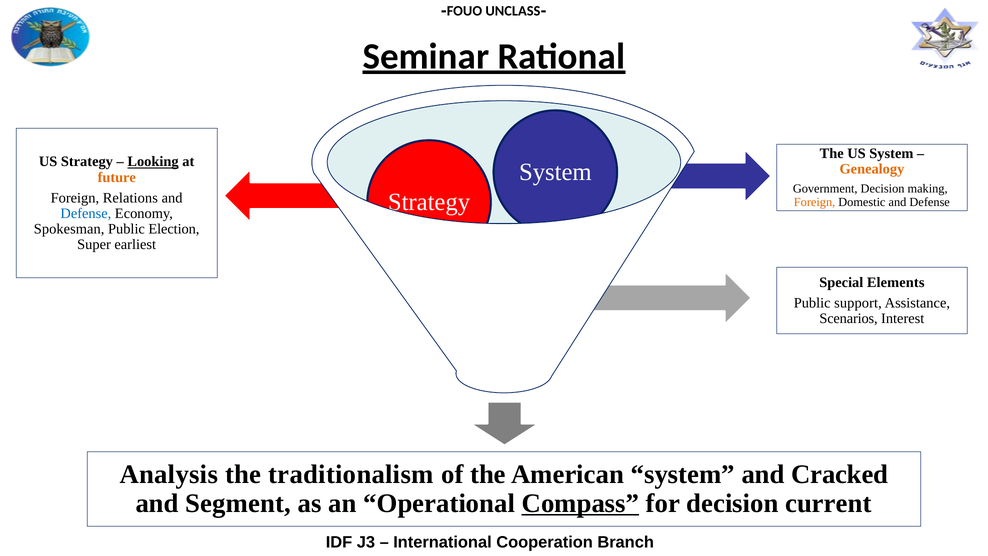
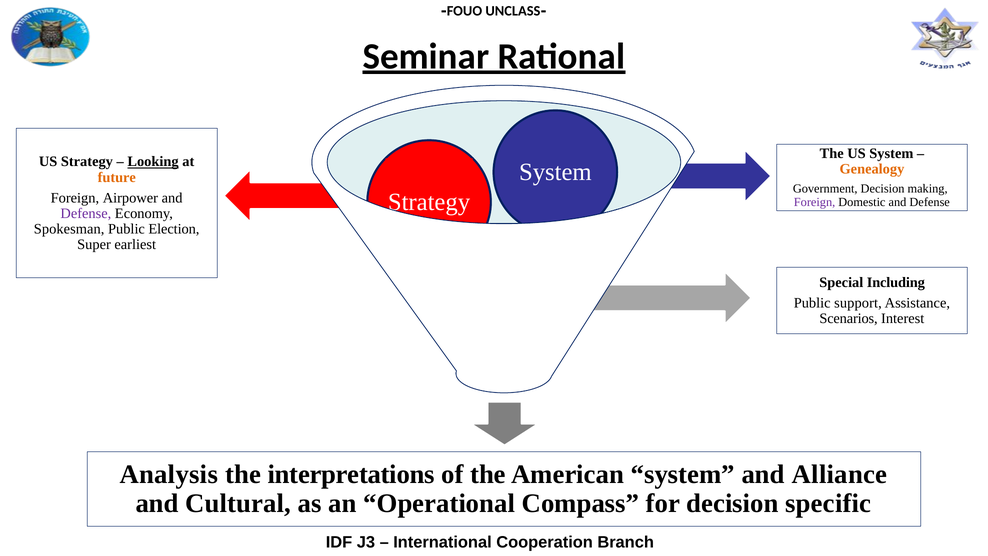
Relations: Relations -> Airpower
Foreign at (815, 202) colour: orange -> purple
Defense at (86, 213) colour: blue -> purple
Elements: Elements -> Including
traditionalism: traditionalism -> interpretations
Cracked: Cracked -> Alliance
Segment: Segment -> Cultural
Compass underline: present -> none
current: current -> specific
